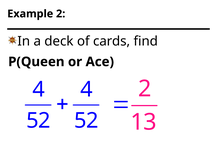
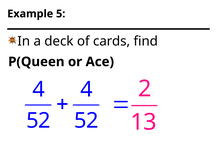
Example 2: 2 -> 5
